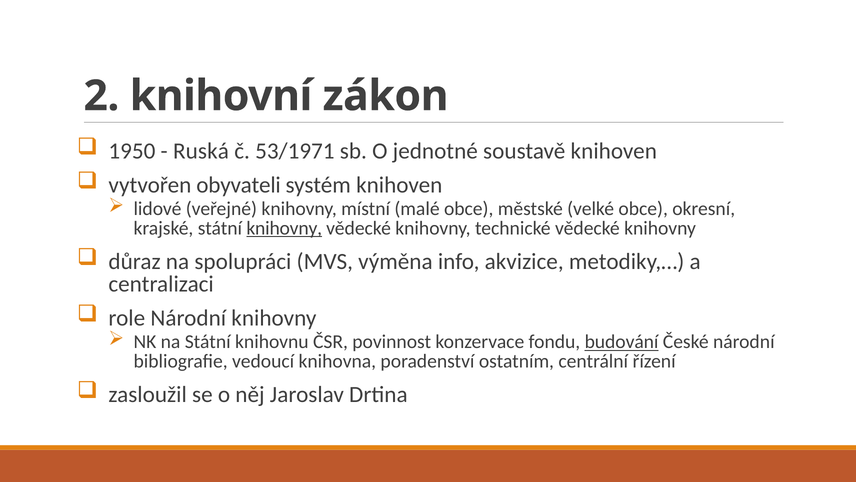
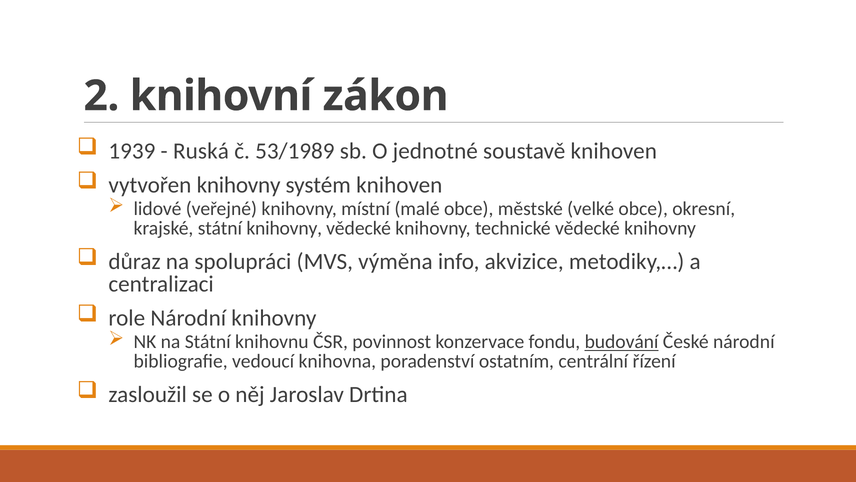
1950: 1950 -> 1939
53/1971: 53/1971 -> 53/1989
vytvořen obyvateli: obyvateli -> knihovny
knihovny at (284, 228) underline: present -> none
